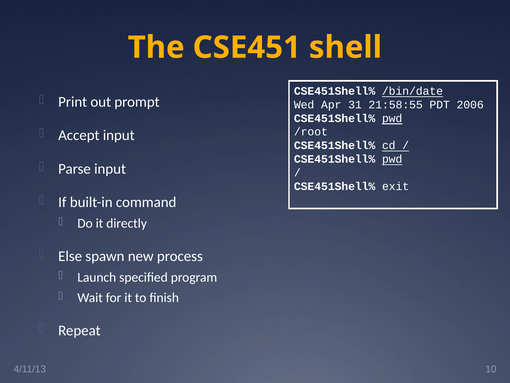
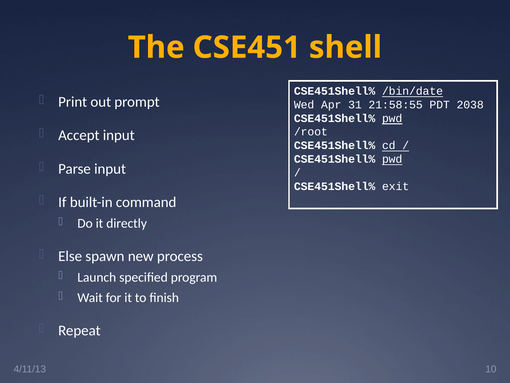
2006: 2006 -> 2038
